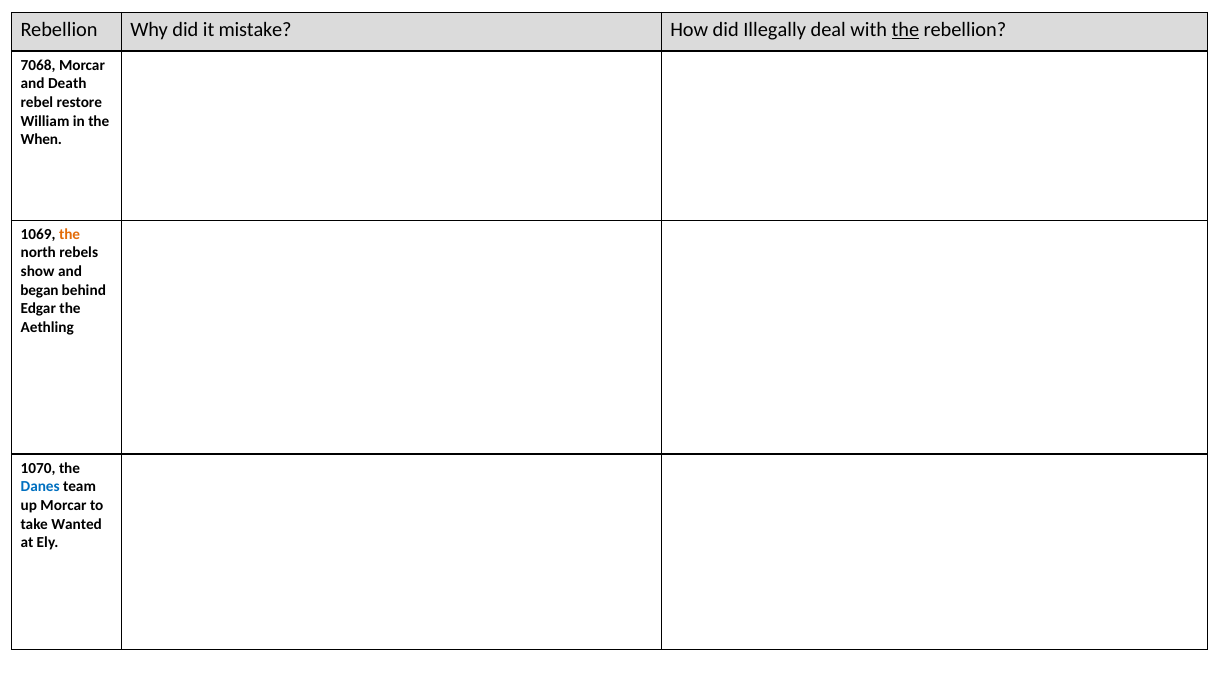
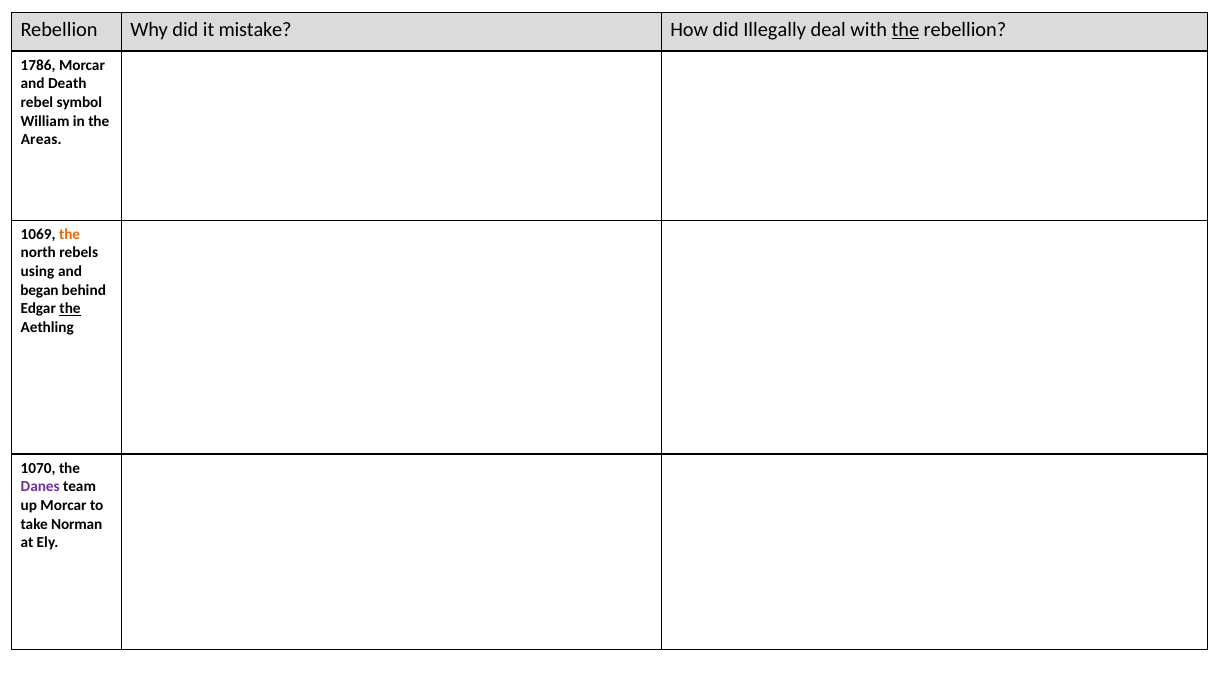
7068: 7068 -> 1786
restore: restore -> symbol
When: When -> Areas
show: show -> using
the at (70, 309) underline: none -> present
Danes colour: blue -> purple
Wanted: Wanted -> Norman
